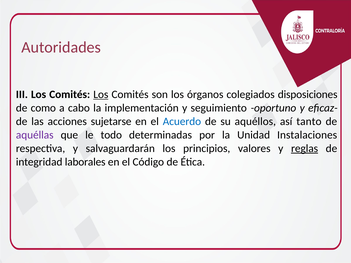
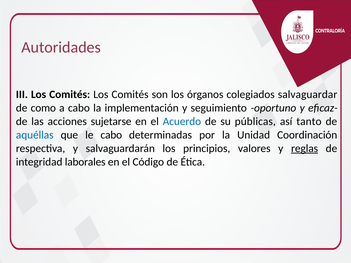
Los at (101, 95) underline: present -> none
disposiciones: disposiciones -> salvaguardar
aquéllos: aquéllos -> públicas
aquéllas colour: purple -> blue
le todo: todo -> cabo
Instalaciones: Instalaciones -> Coordinación
